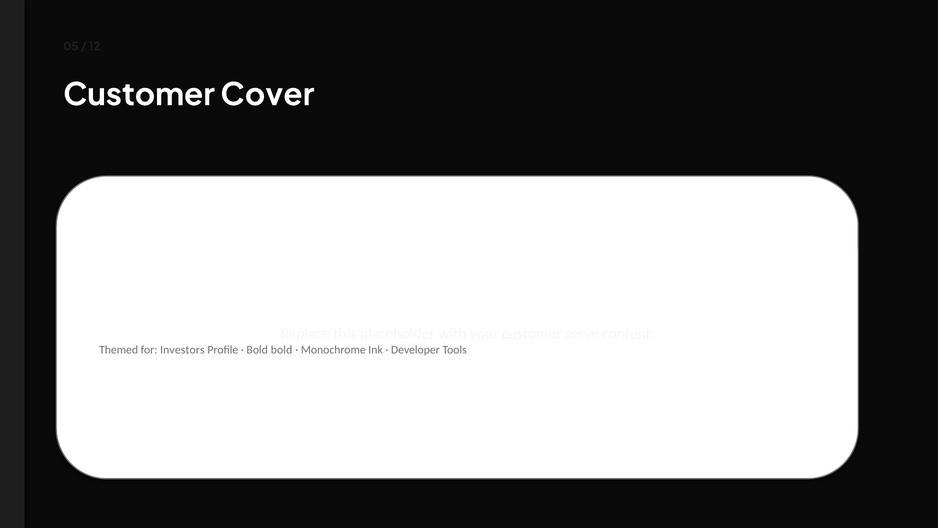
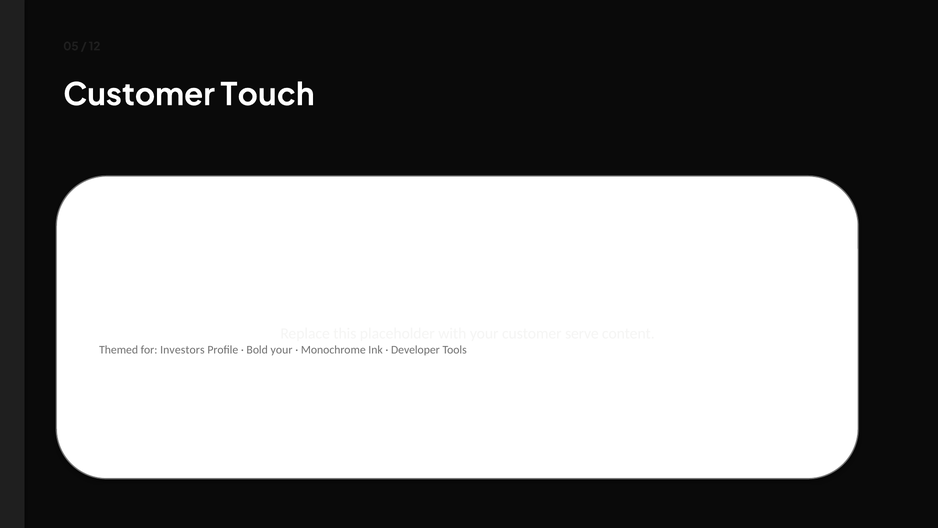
Cover: Cover -> Touch
Bold bold: bold -> your
